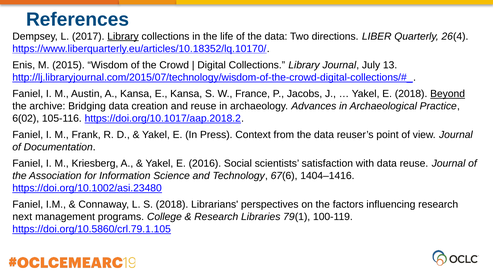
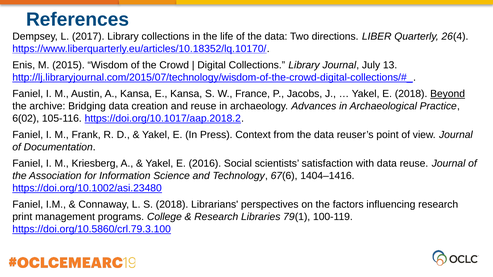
Library at (123, 36) underline: present -> none
next: next -> print
https://doi.org/10.5860/crl.79.1.105: https://doi.org/10.5860/crl.79.1.105 -> https://doi.org/10.5860/crl.79.3.100
